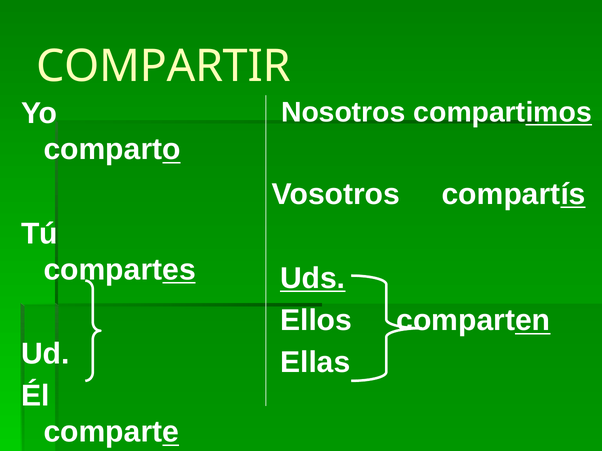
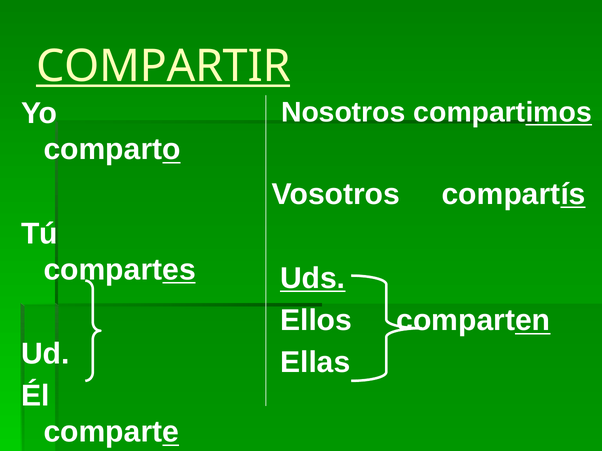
COMPARTIR underline: none -> present
